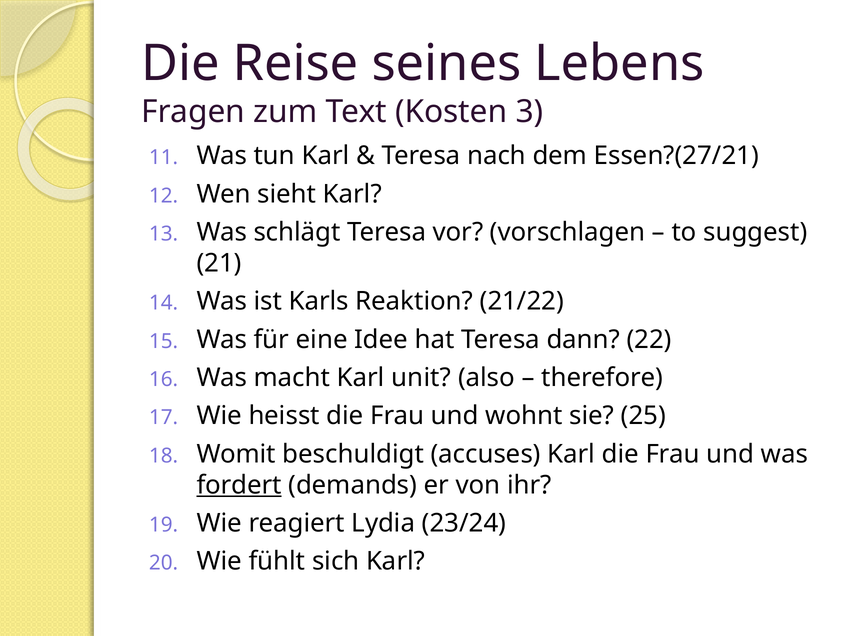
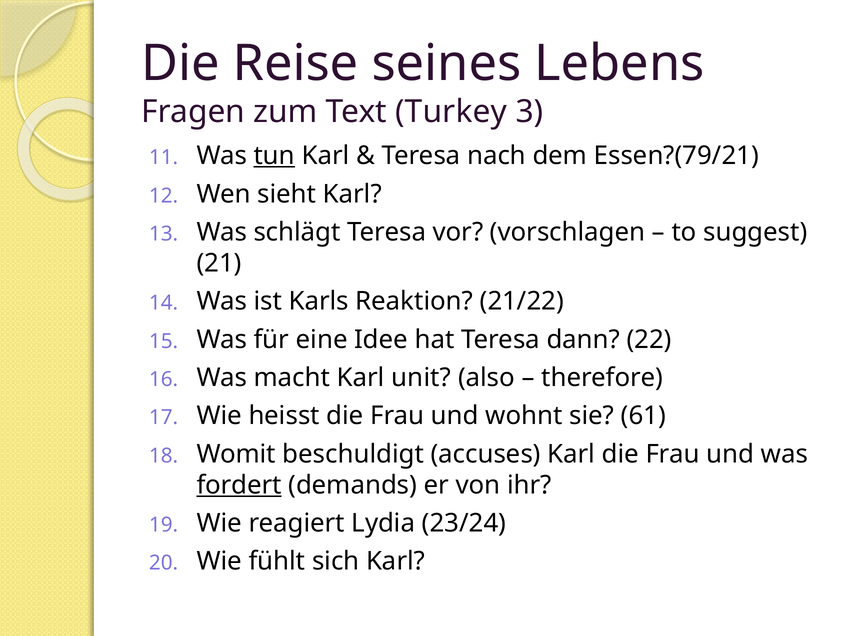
Kosten: Kosten -> Turkey
tun underline: none -> present
Essen?(27/21: Essen?(27/21 -> Essen?(79/21
25: 25 -> 61
